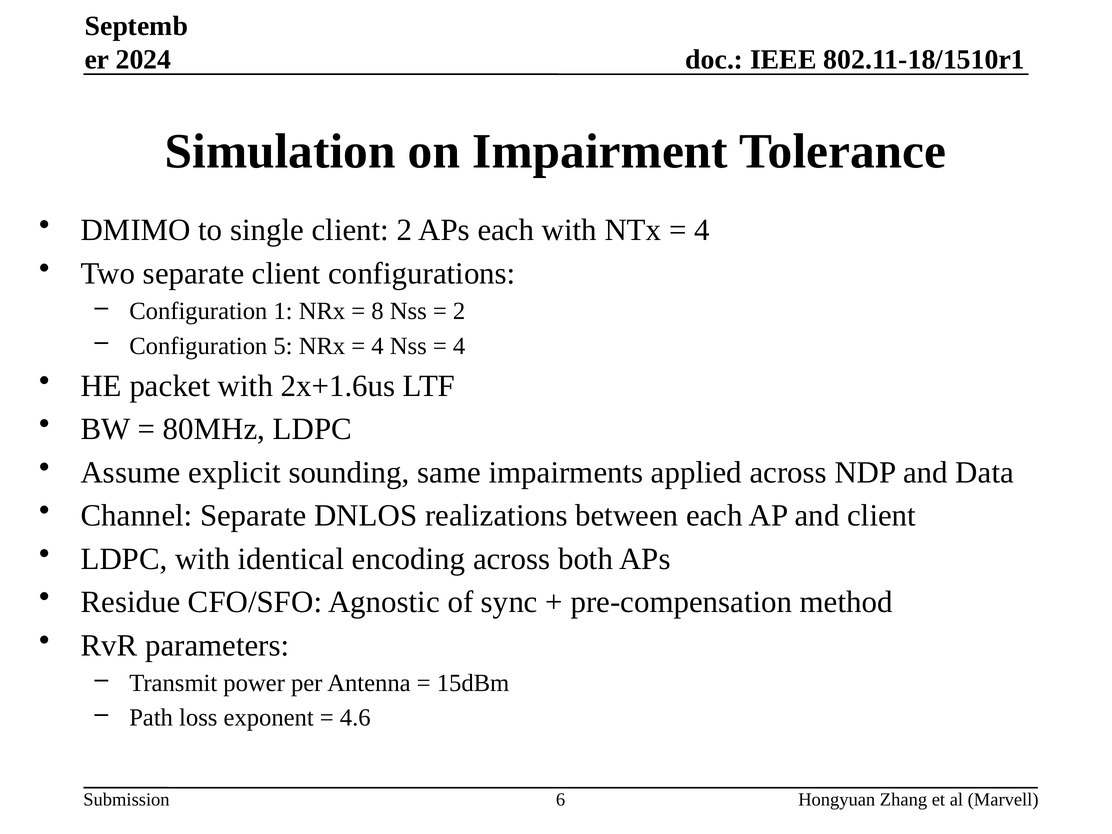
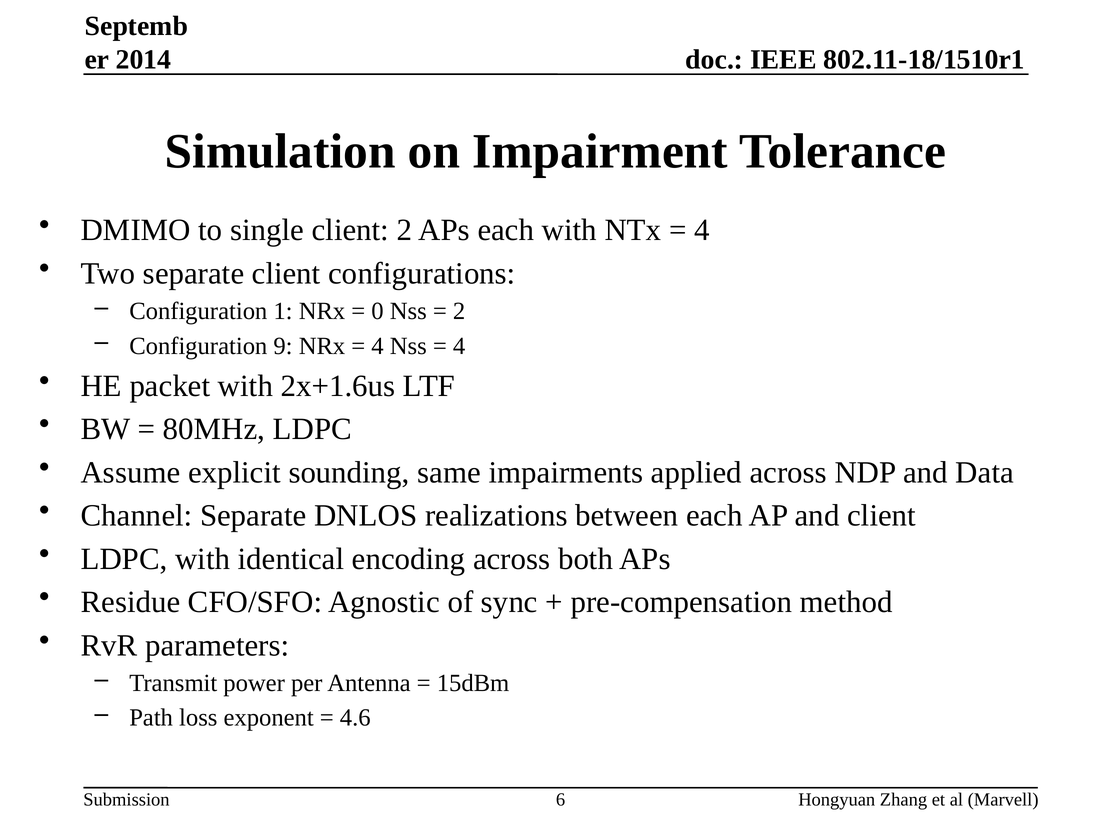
2024: 2024 -> 2014
8: 8 -> 0
5: 5 -> 9
